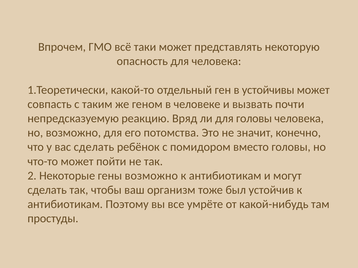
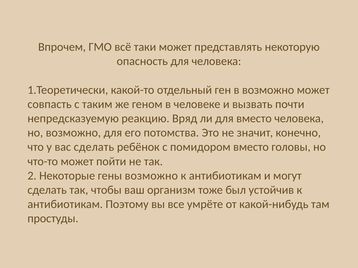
в устойчивы: устойчивы -> возможно
для головы: головы -> вместо
